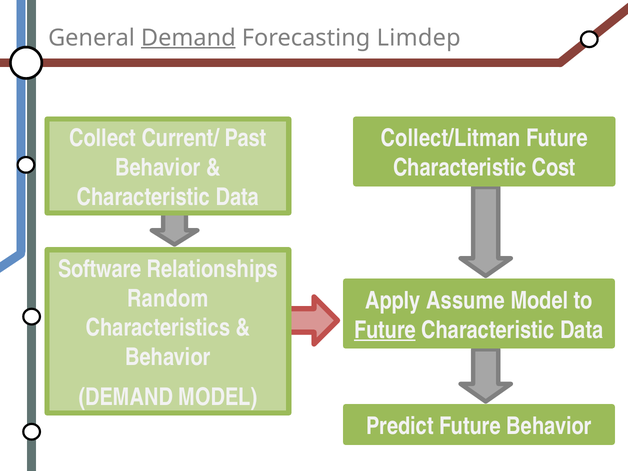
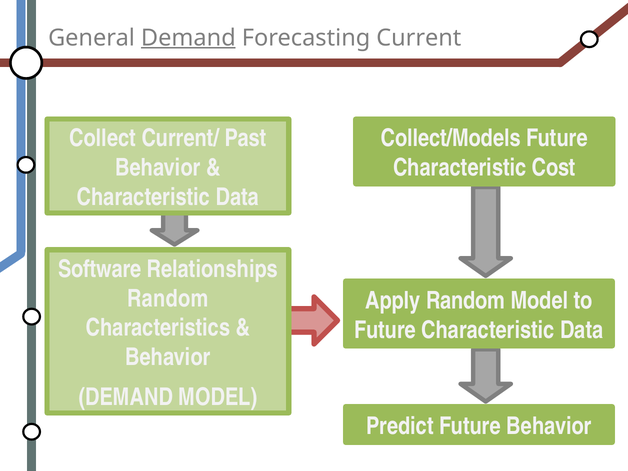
Limdep: Limdep -> Current
Collect/Litman: Collect/Litman -> Collect/Models
Apply Assume: Assume -> Random
Future at (385, 330) underline: present -> none
